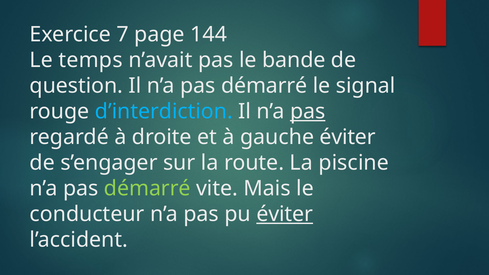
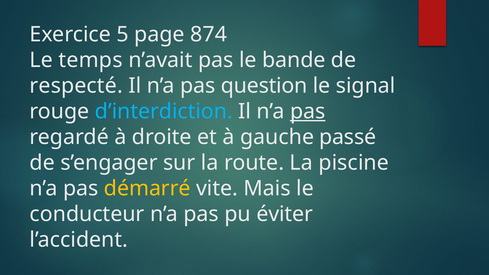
7: 7 -> 5
144: 144 -> 874
question: question -> respecté
Il n’a pas démarré: démarré -> question
gauche éviter: éviter -> passé
démarré at (147, 188) colour: light green -> yellow
éviter at (285, 214) underline: present -> none
